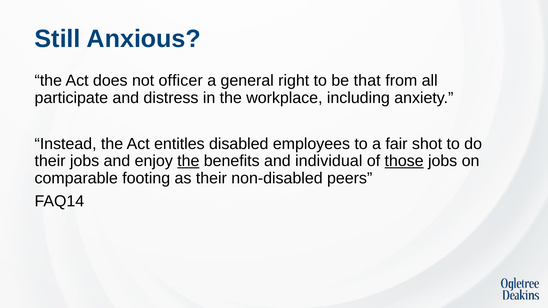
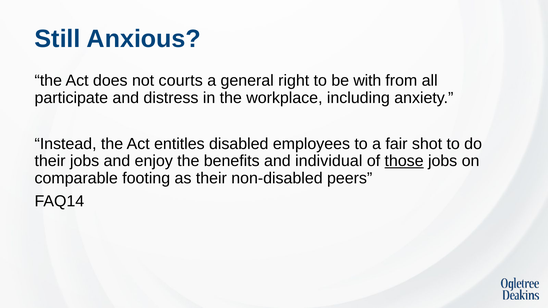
officer: officer -> courts
that: that -> with
the at (188, 161) underline: present -> none
